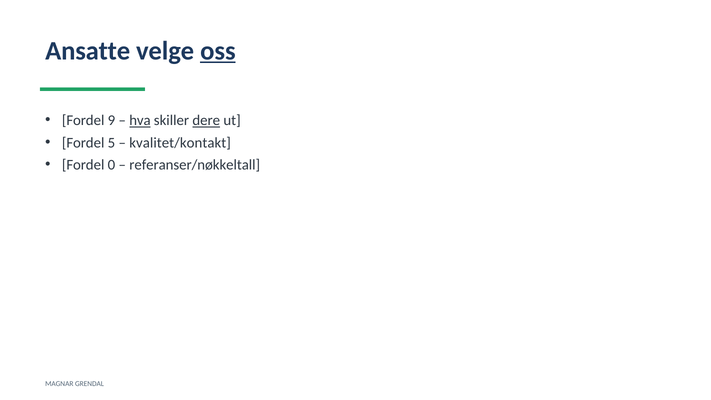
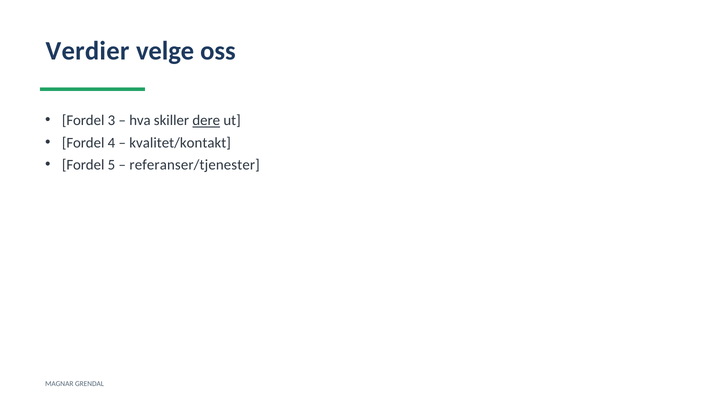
Ansatte: Ansatte -> Verdier
oss underline: present -> none
9: 9 -> 3
hva underline: present -> none
5: 5 -> 4
0: 0 -> 5
referanser/nøkkeltall: referanser/nøkkeltall -> referanser/tjenester
